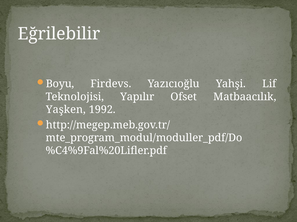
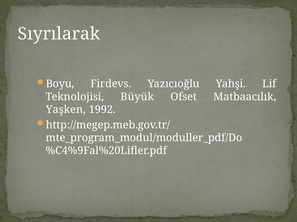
Eğrilebilir: Eğrilebilir -> Sıyrılarak
Yapılır: Yapılır -> Büyük
